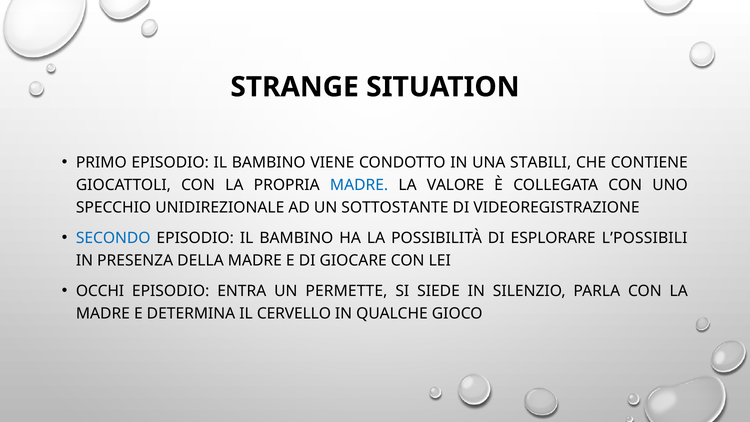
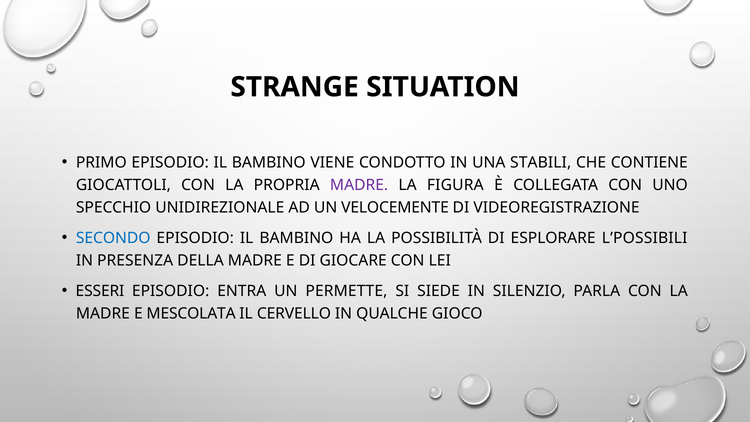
MADRE at (359, 185) colour: blue -> purple
VALORE: VALORE -> FIGURA
SOTTOSTANTE: SOTTOSTANTE -> VELOCEMENTE
OCCHI: OCCHI -> ESSERI
DETERMINA: DETERMINA -> MESCOLATA
